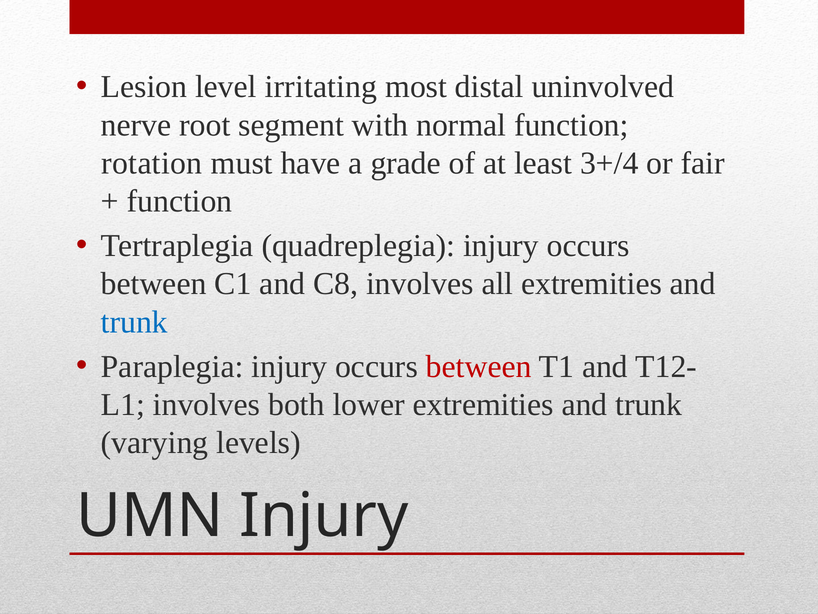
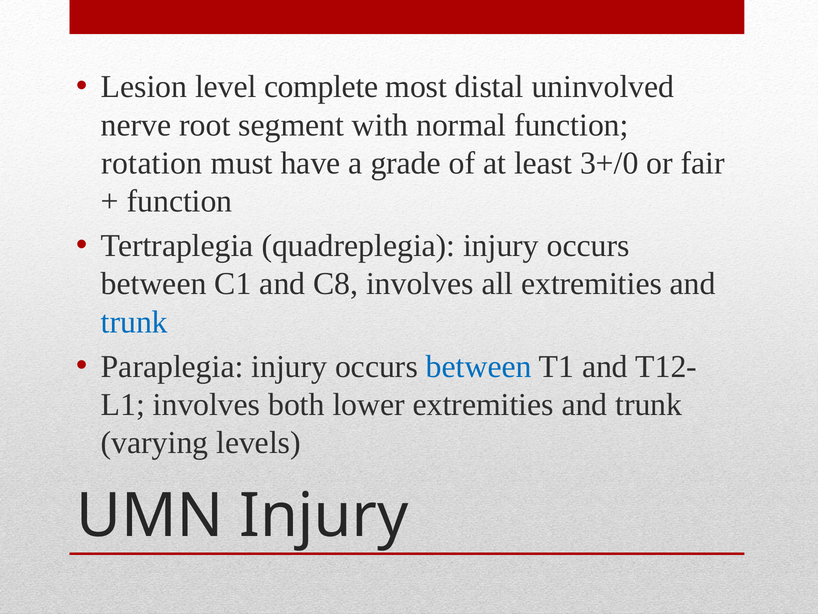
irritating: irritating -> complete
3+/4: 3+/4 -> 3+/0
between at (479, 366) colour: red -> blue
